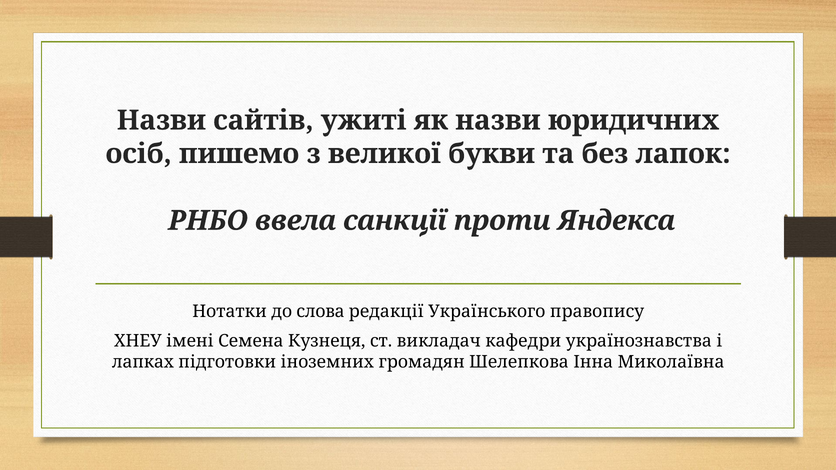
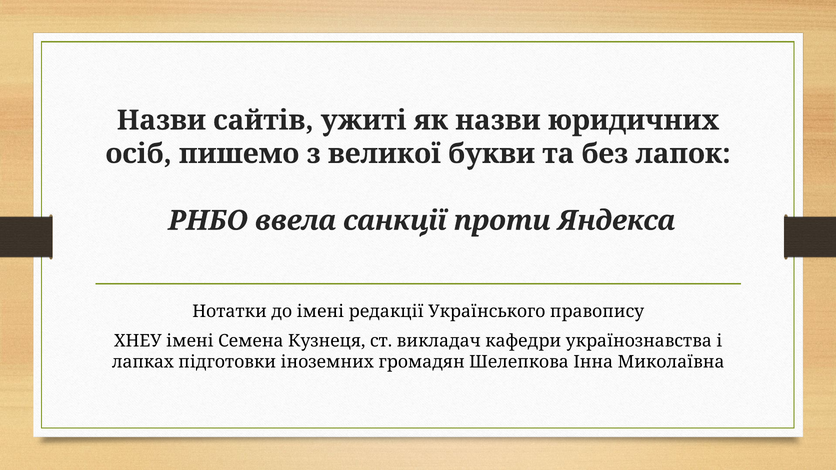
до слова: слова -> імені
